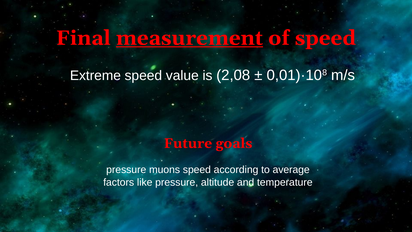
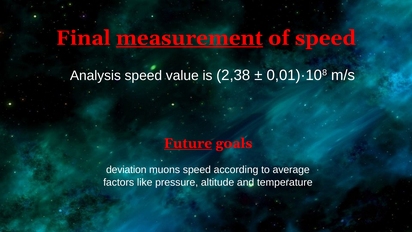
Extreme: Extreme -> Analysis
2,08: 2,08 -> 2,38
Future underline: none -> present
pressure at (126, 170): pressure -> deviation
